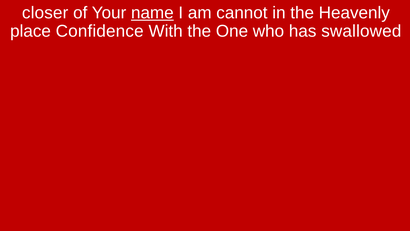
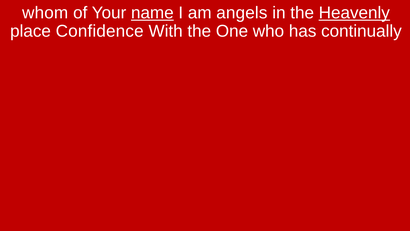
closer: closer -> whom
cannot: cannot -> angels
Heavenly underline: none -> present
swallowed: swallowed -> continually
